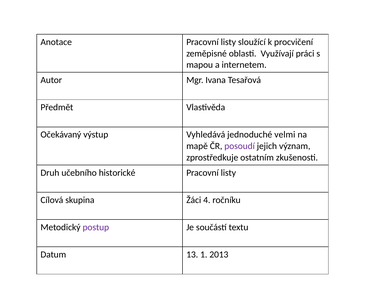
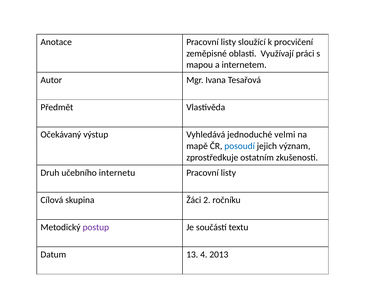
posoudí colour: purple -> blue
historické: historické -> internetu
4: 4 -> 2
1: 1 -> 4
